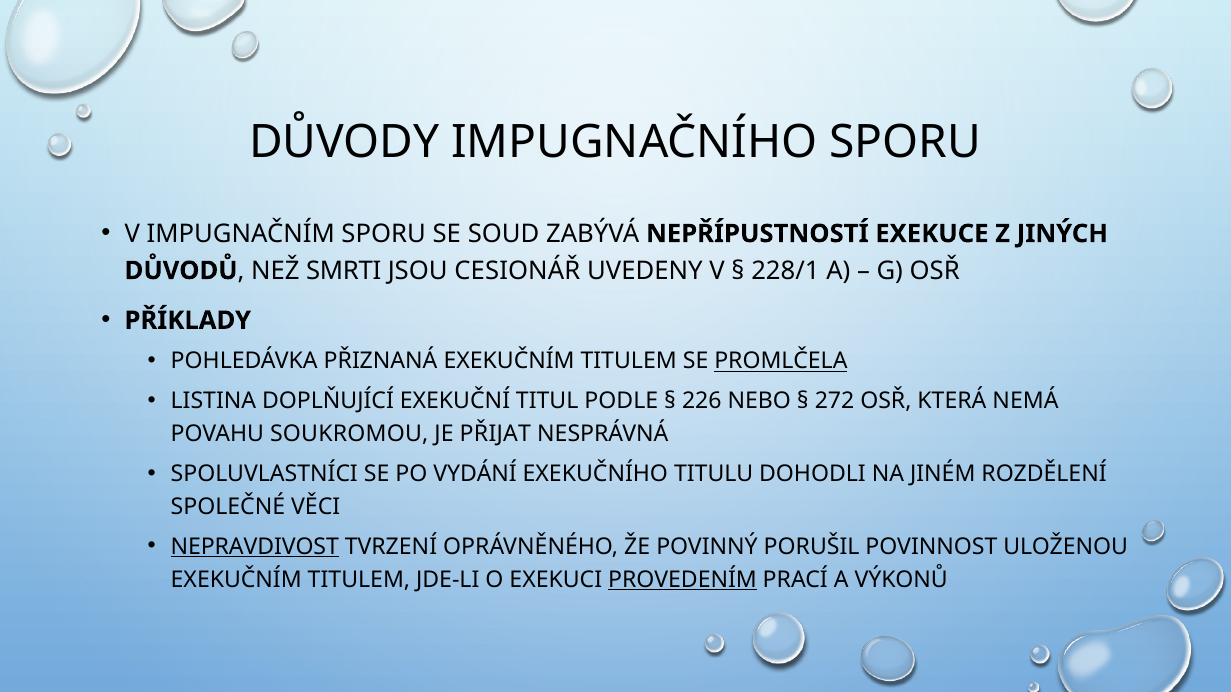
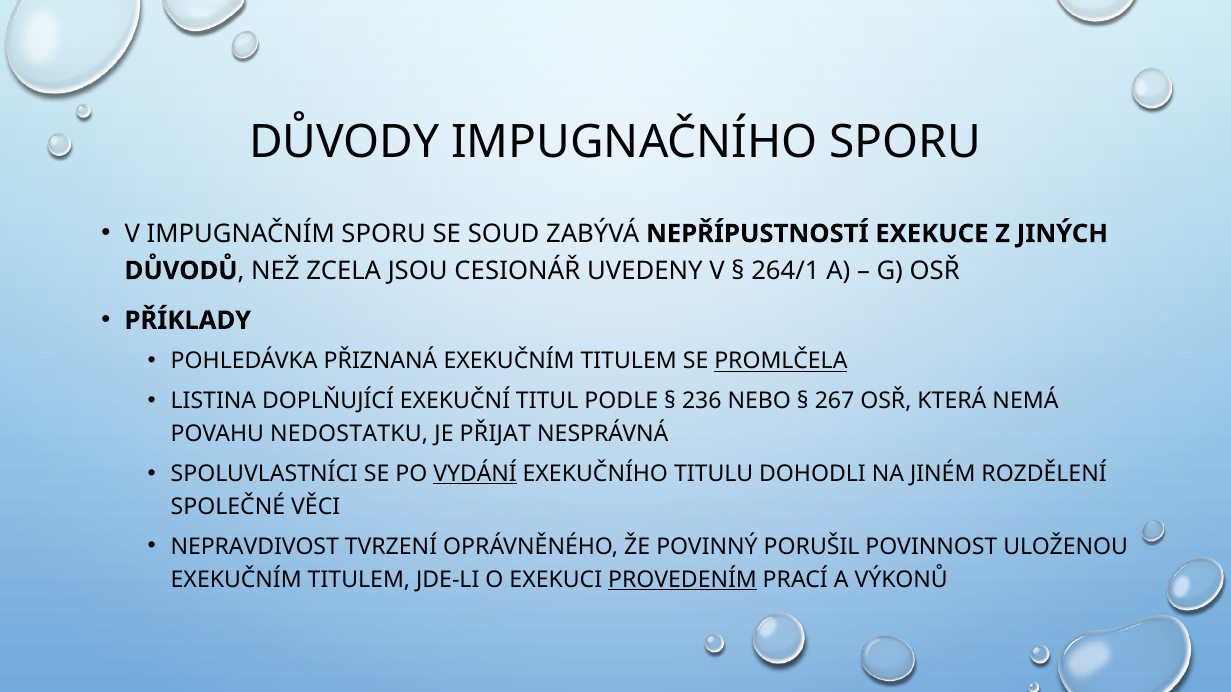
SMRTI: SMRTI -> ZCELA
228/1: 228/1 -> 264/1
226: 226 -> 236
272: 272 -> 267
SOUKROMOU: SOUKROMOU -> NEDOSTATKU
VYDÁNÍ underline: none -> present
NEPRAVDIVOST underline: present -> none
